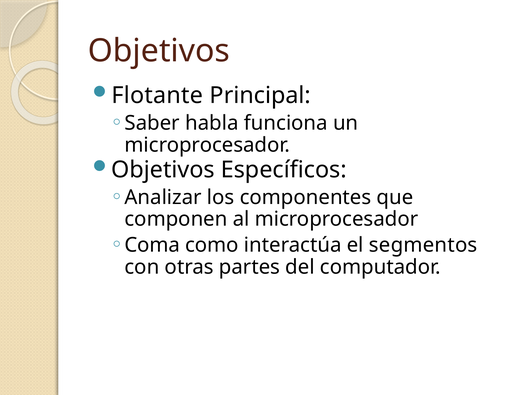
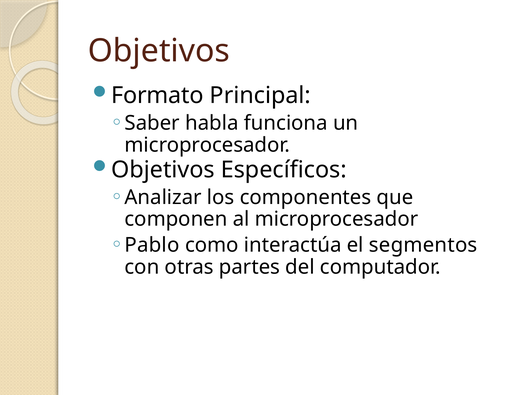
Flotante: Flotante -> Formato
Coma: Coma -> Pablo
